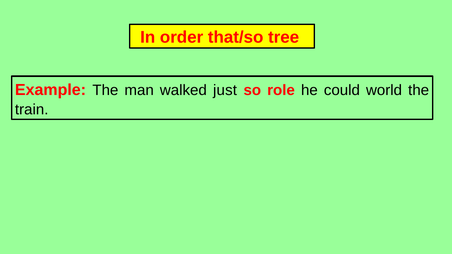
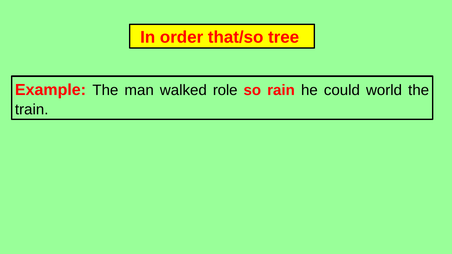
just: just -> role
role: role -> rain
